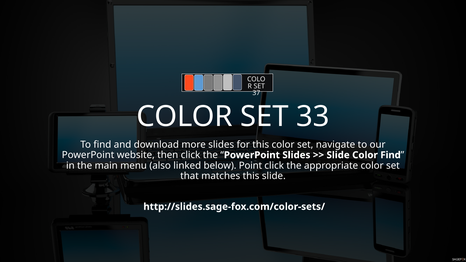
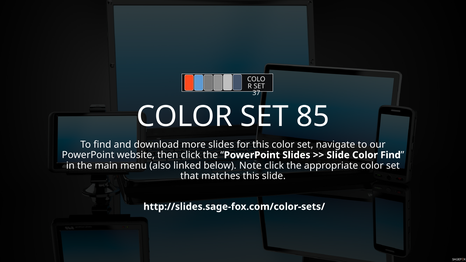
33: 33 -> 85
Point: Point -> Note
